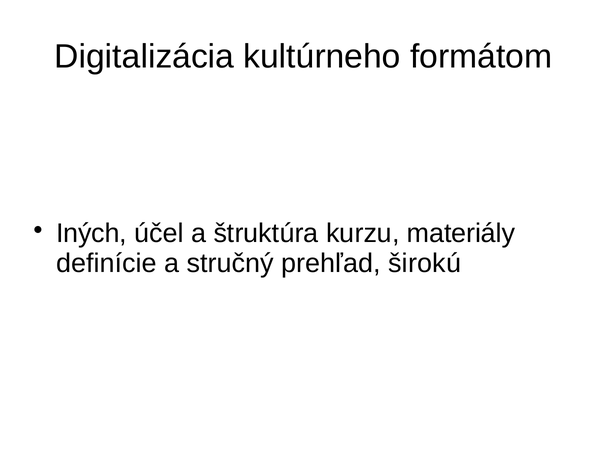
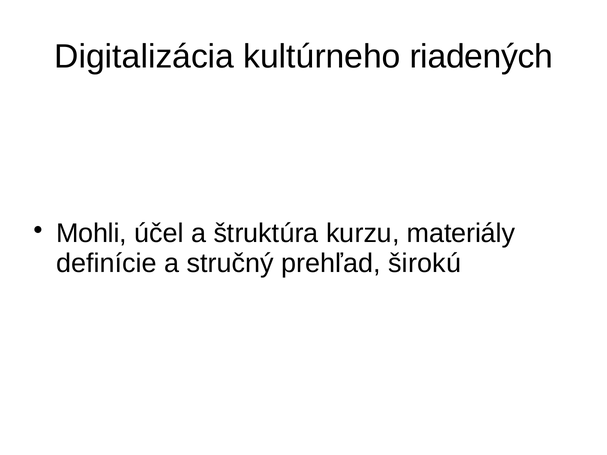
formátom: formátom -> riadených
Iných: Iných -> Mohli
